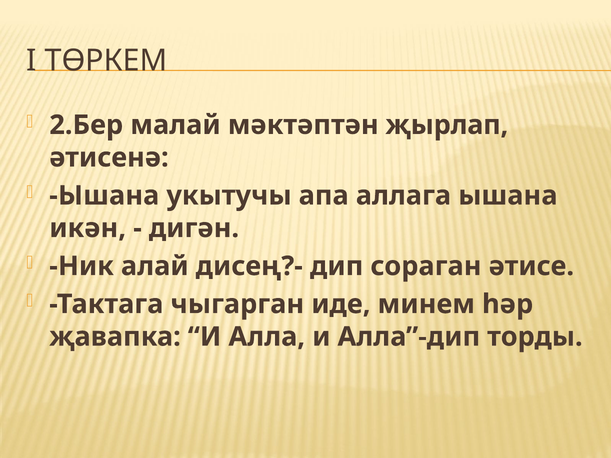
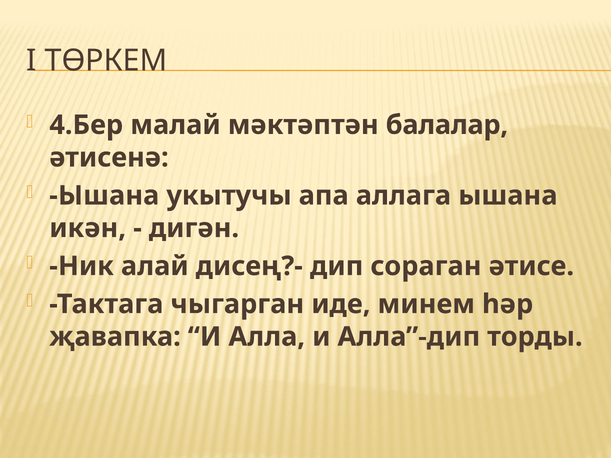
2.Бер: 2.Бер -> 4.Бер
җырлап: җырлап -> балалар
